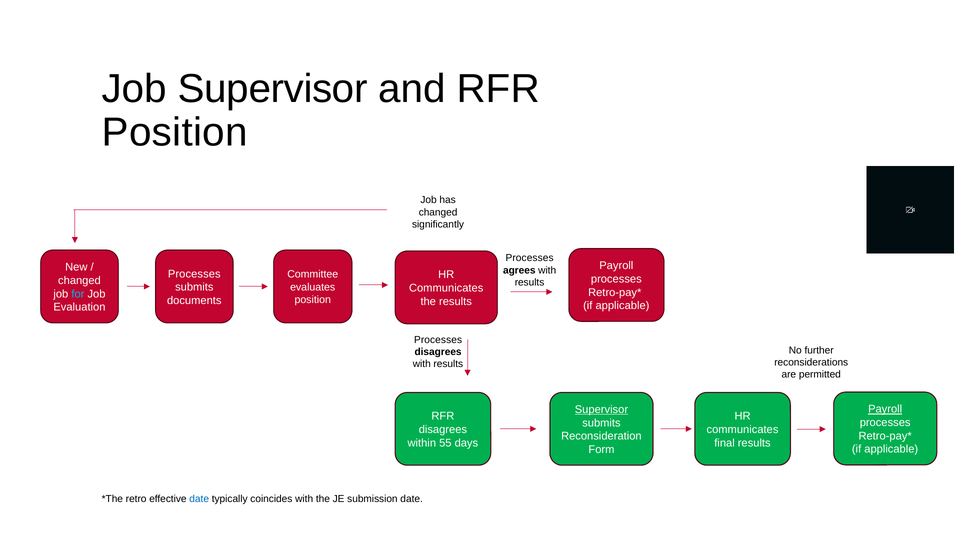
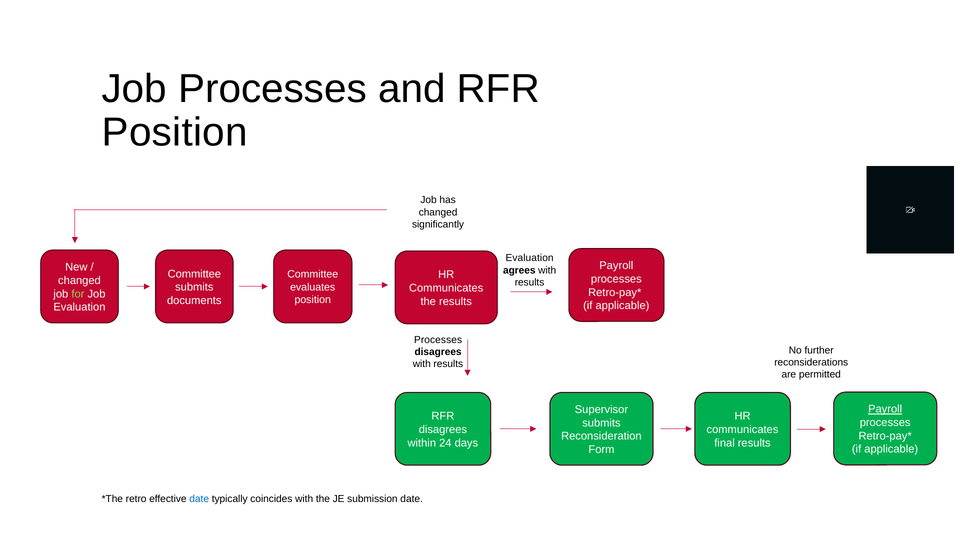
Job Supervisor: Supervisor -> Processes
Processes at (530, 258): Processes -> Evaluation
Processes at (194, 274): Processes -> Committee
for colour: light blue -> light green
Supervisor at (601, 410) underline: present -> none
55: 55 -> 24
